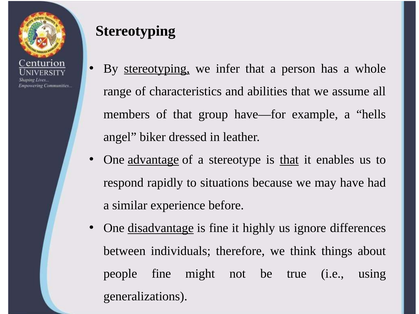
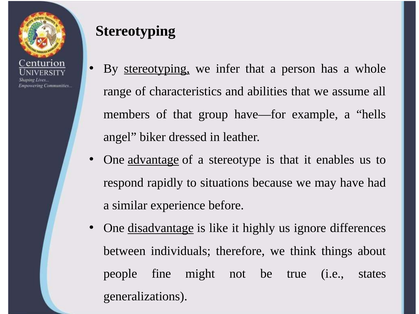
that at (289, 160) underline: present -> none
is fine: fine -> like
using: using -> states
